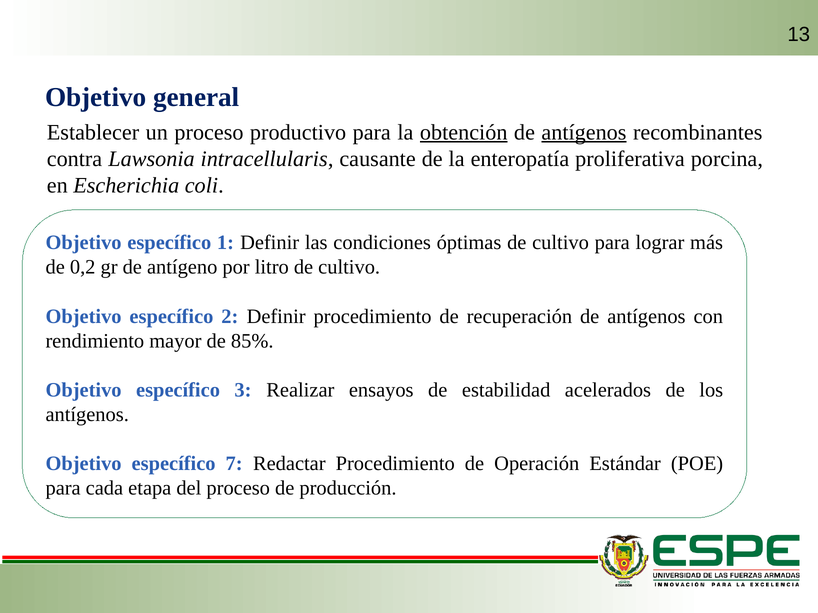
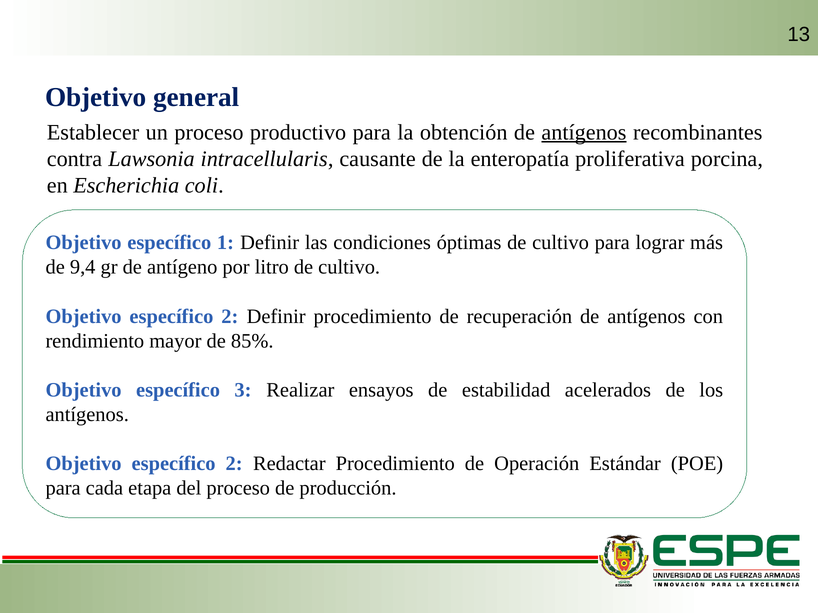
obtención underline: present -> none
0,2: 0,2 -> 9,4
7 at (234, 464): 7 -> 2
